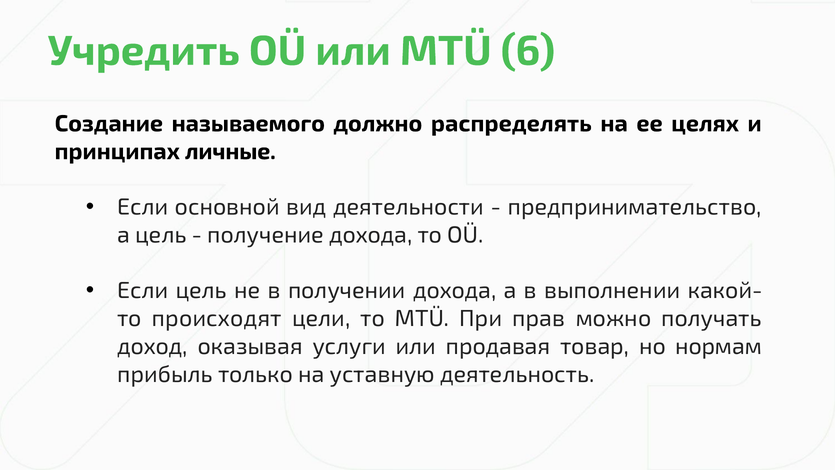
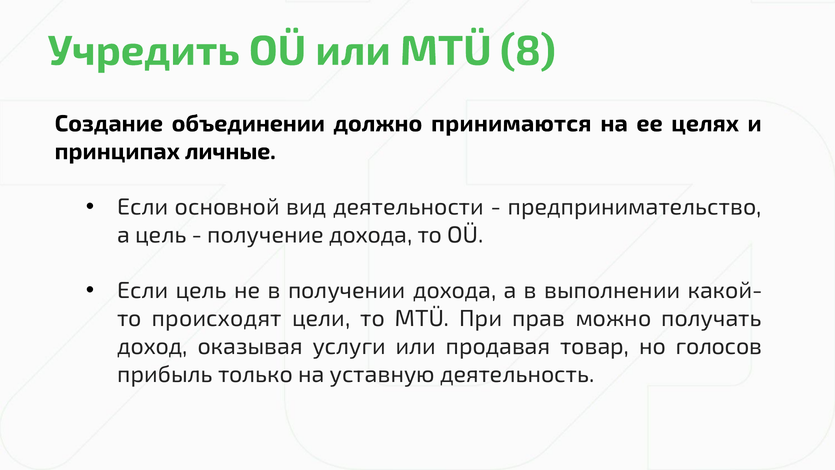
6: 6 -> 8
называемого: называемого -> объединении
распределять: распределять -> принимаются
нормам: нормам -> голосов
